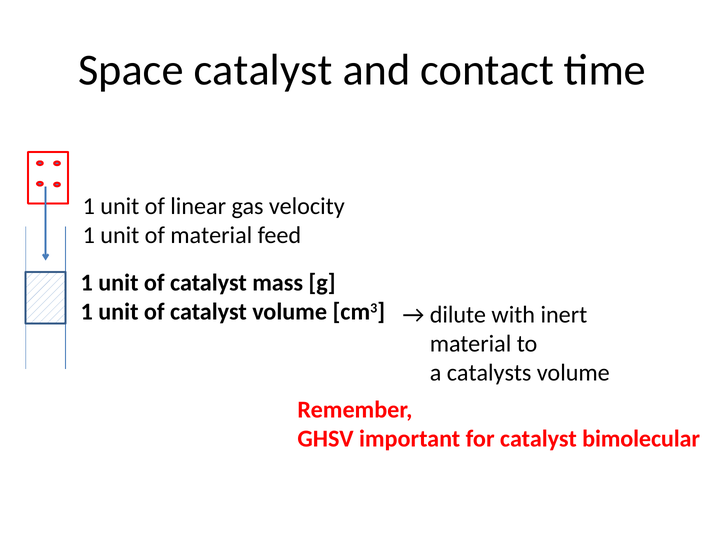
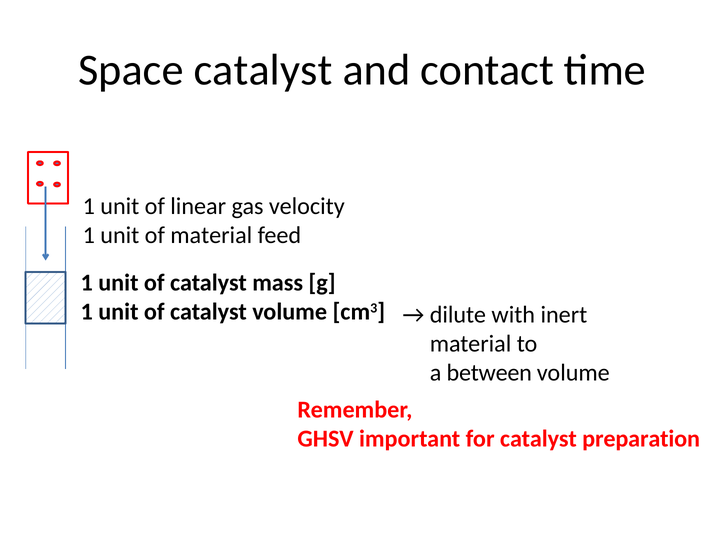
catalysts: catalysts -> between
bimolecular: bimolecular -> preparation
